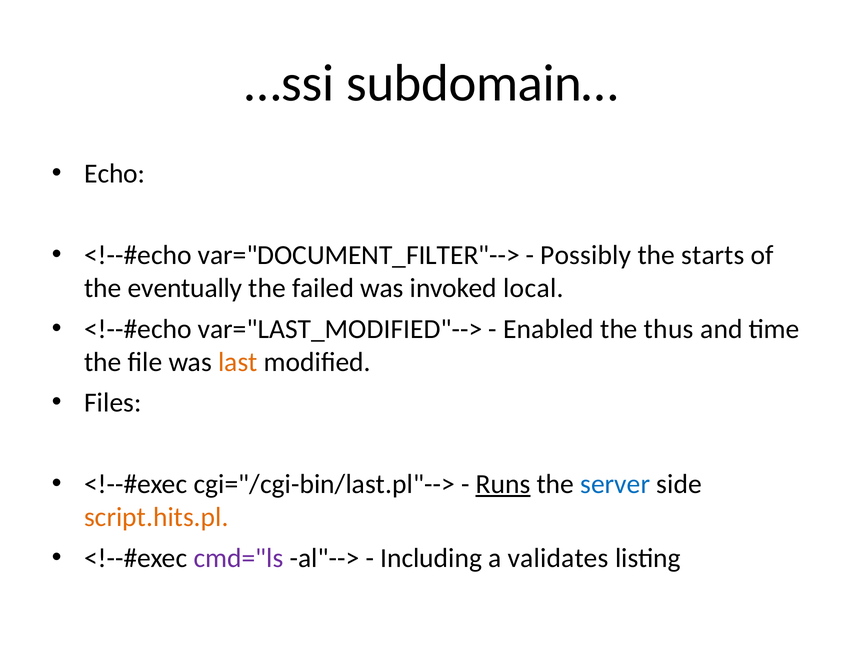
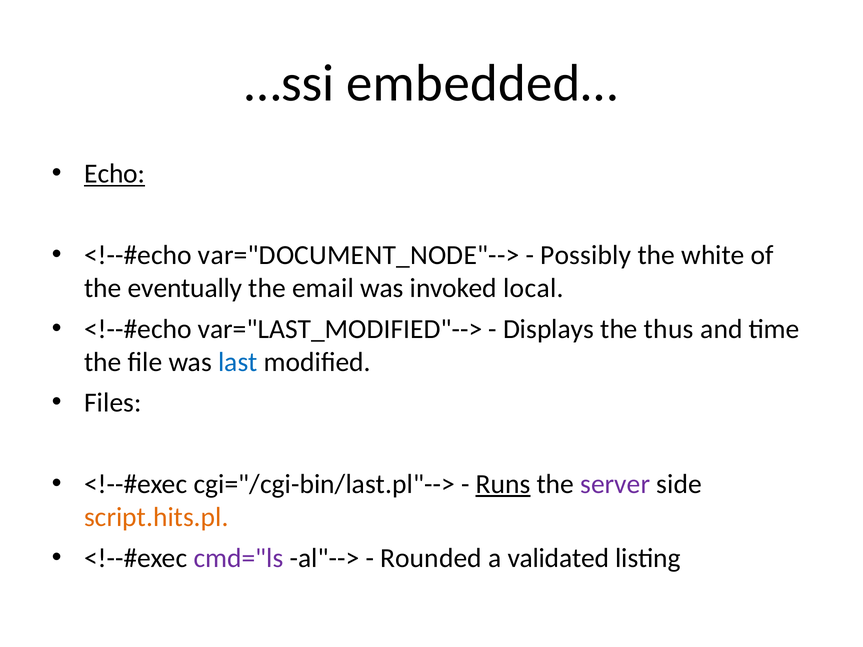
subdomain…: subdomain… -> embedded…
Echo underline: none -> present
var="DOCUMENT_FILTER"-->: var="DOCUMENT_FILTER"--> -> var="DOCUMENT_NODE"-->
starts: starts -> white
failed: failed -> email
Enabled: Enabled -> Displays
last colour: orange -> blue
server colour: blue -> purple
Including: Including -> Rounded
validates: validates -> validated
